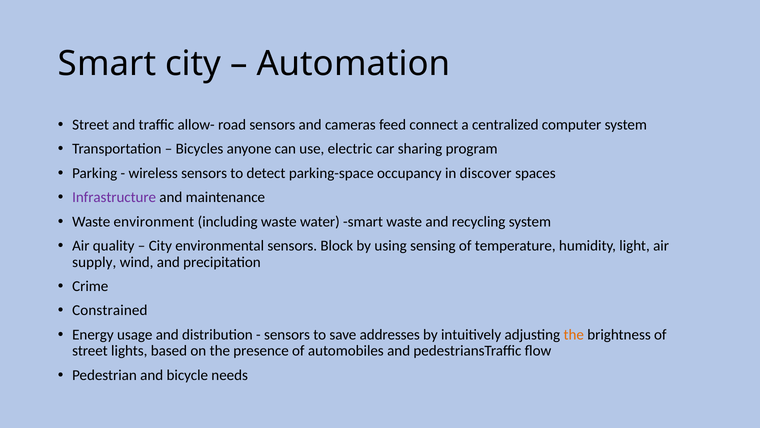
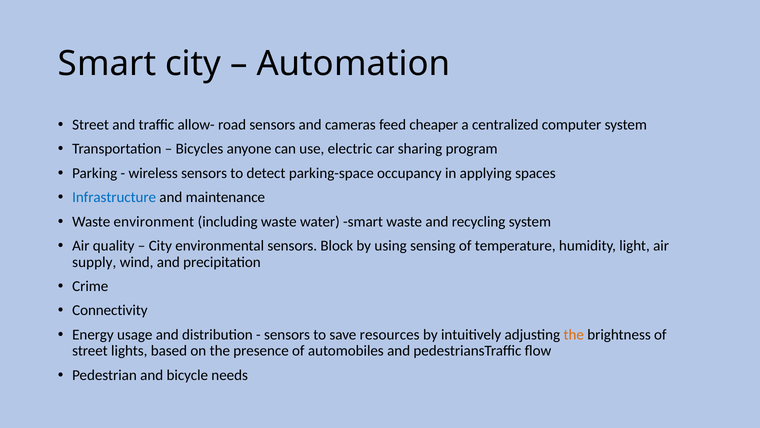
connect: connect -> cheaper
discover: discover -> applying
Infrastructure colour: purple -> blue
Constrained: Constrained -> Connectivity
addresses: addresses -> resources
